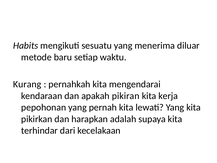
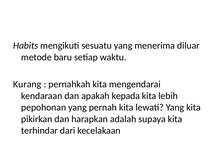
pikiran: pikiran -> kepada
kerja: kerja -> lebih
